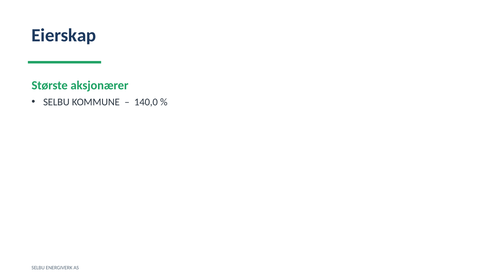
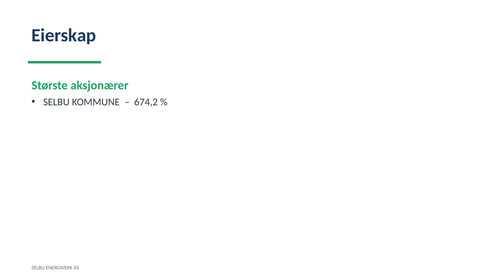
140,0: 140,0 -> 674,2
